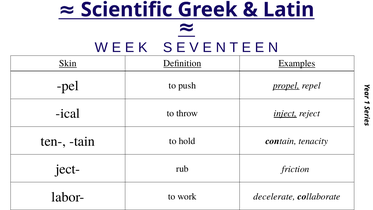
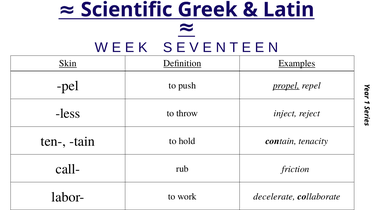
ical: ical -> less
inject underline: present -> none
ject-: ject- -> call-
